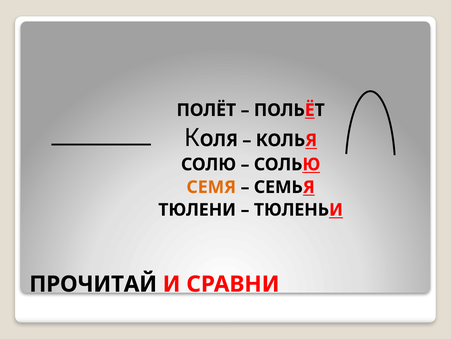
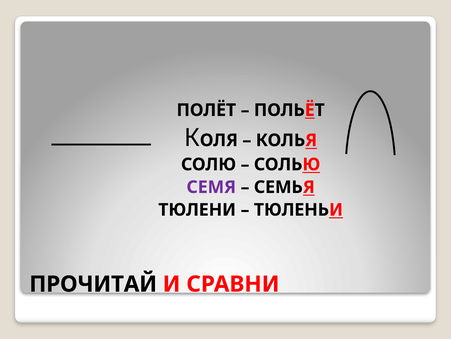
СЕМЯ colour: orange -> purple
